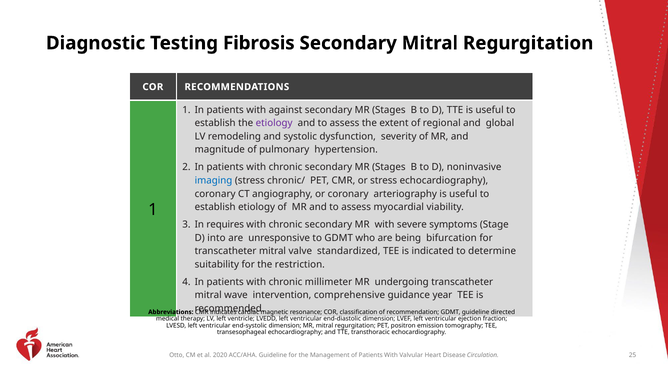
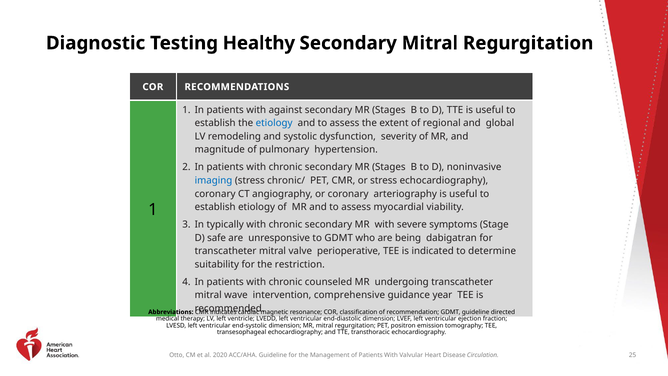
Fibrosis: Fibrosis -> Healthy
etiology at (274, 123) colour: purple -> blue
requires: requires -> typically
into: into -> safe
bifurcation: bifurcation -> dabigatran
standardized: standardized -> perioperative
millimeter: millimeter -> counseled
